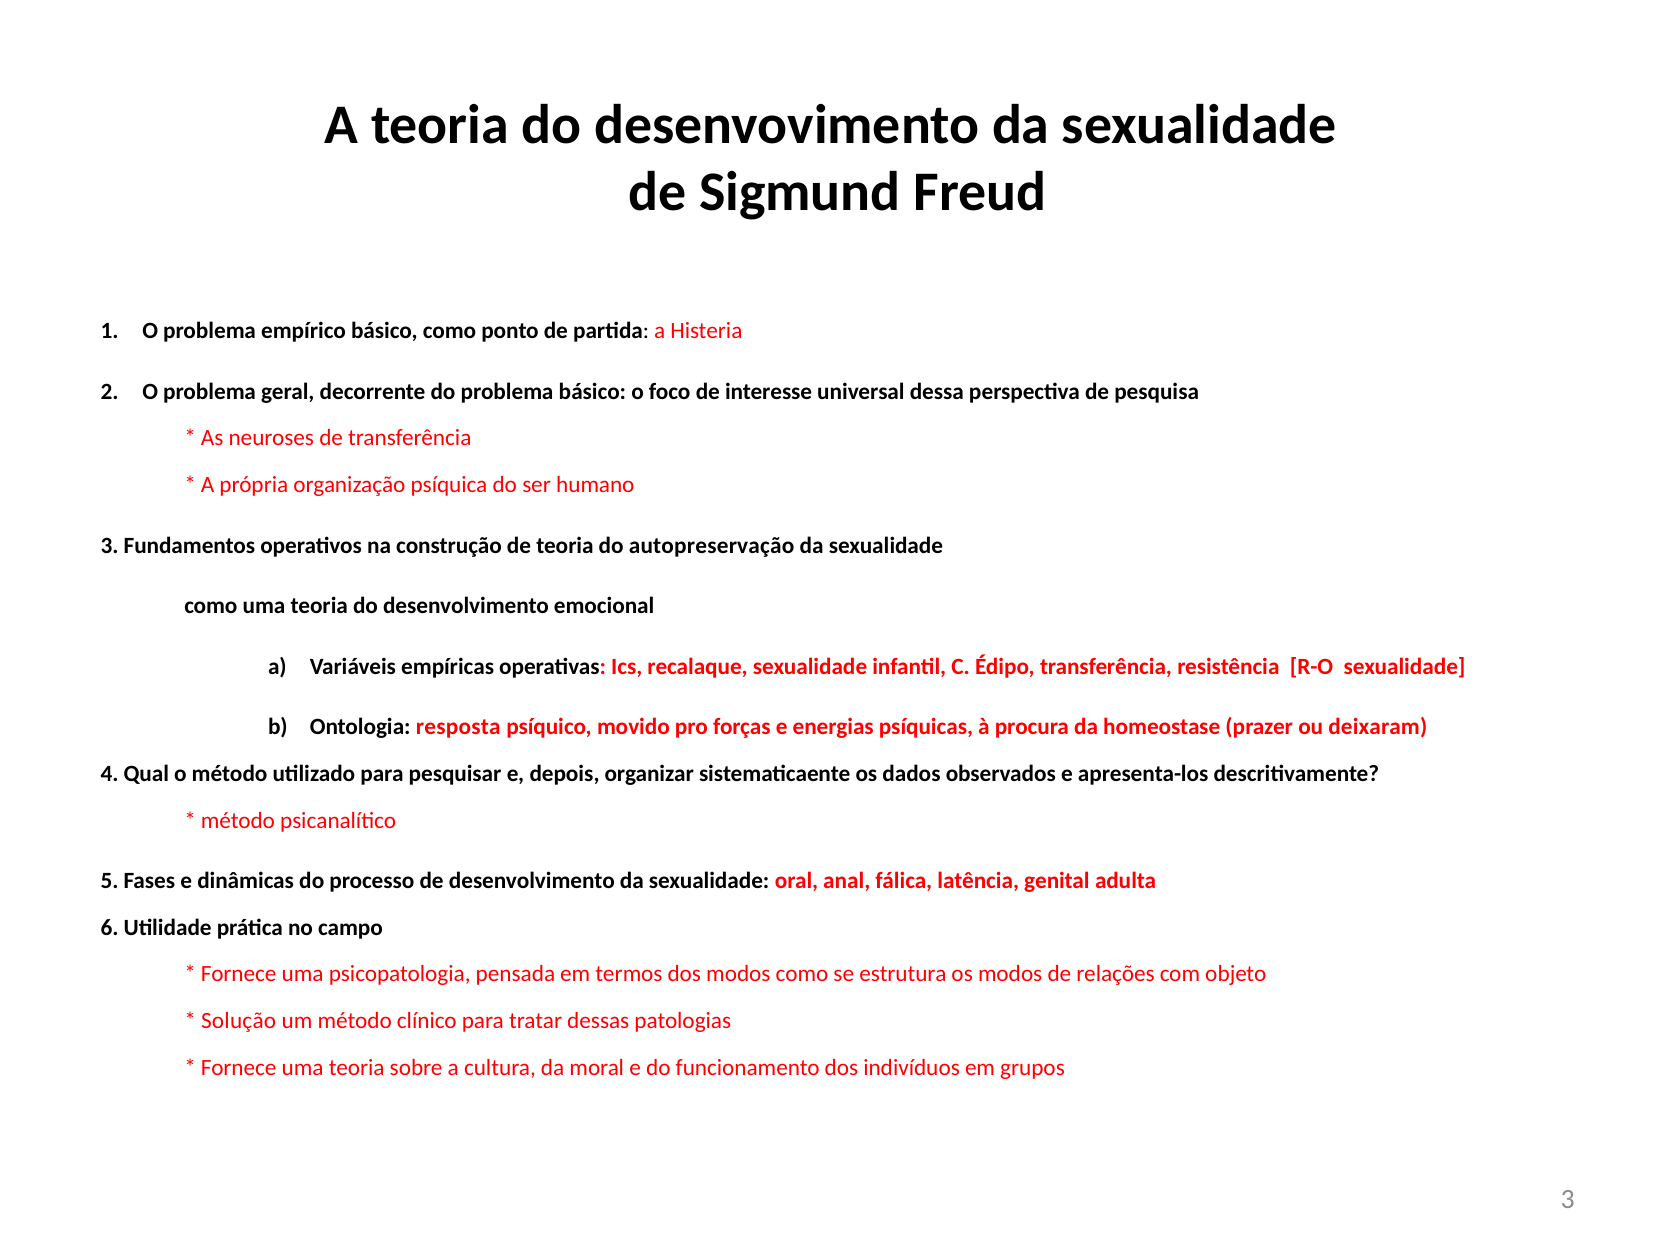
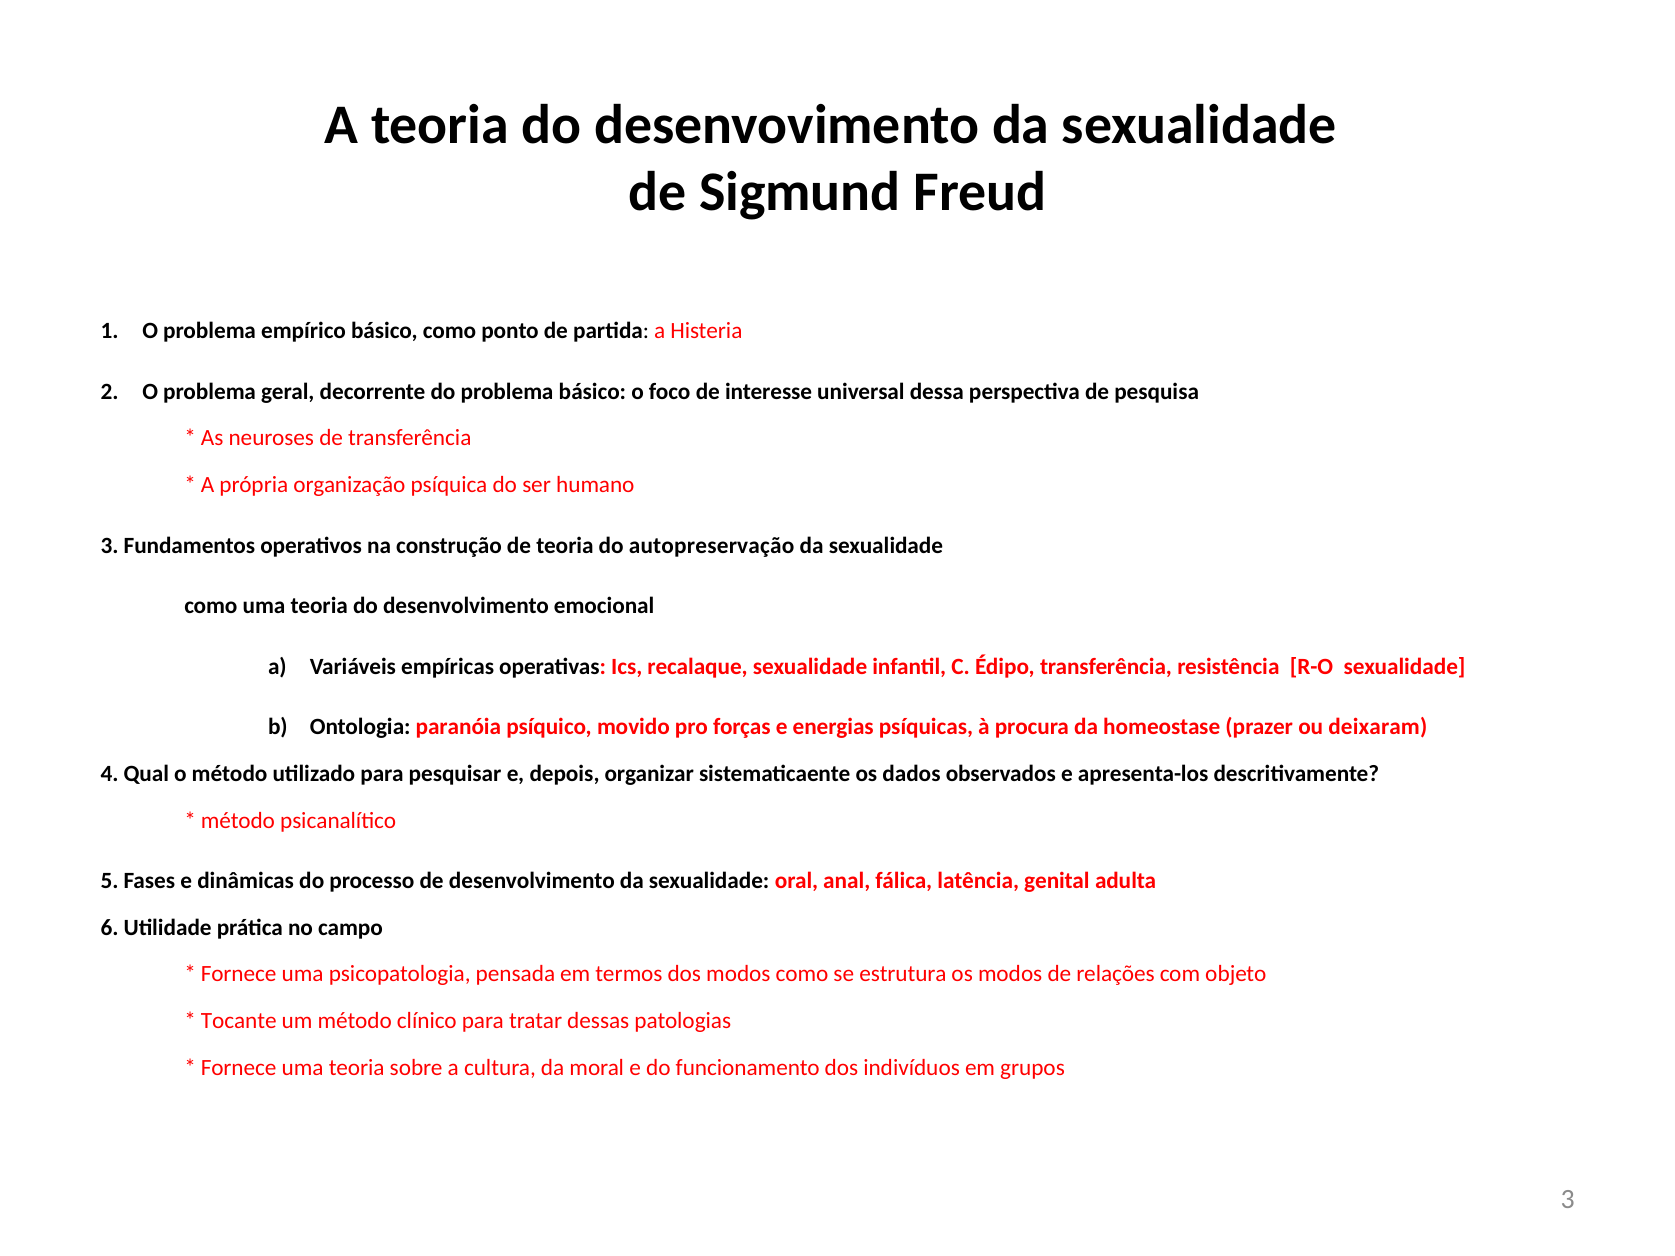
resposta: resposta -> paranóia
Solução: Solução -> Tocante
